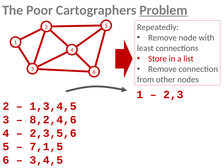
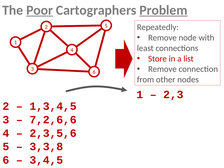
Poor underline: none -> present
8,2,4,6: 8,2,4,6 -> 7,2,6,6
7,1,5: 7,1,5 -> 3,3,8
